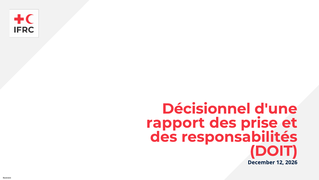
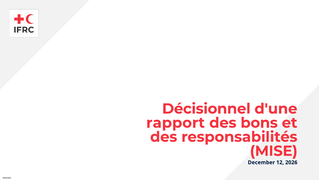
prise: prise -> bons
DOIT: DOIT -> MISE
